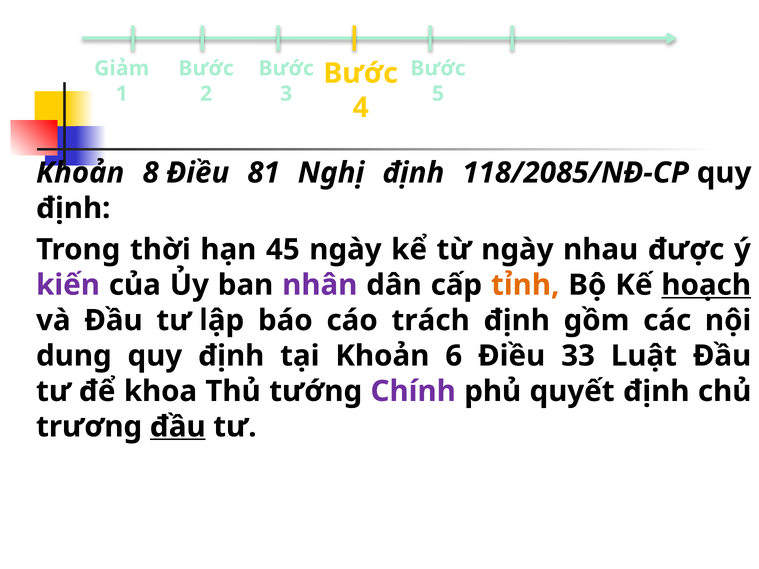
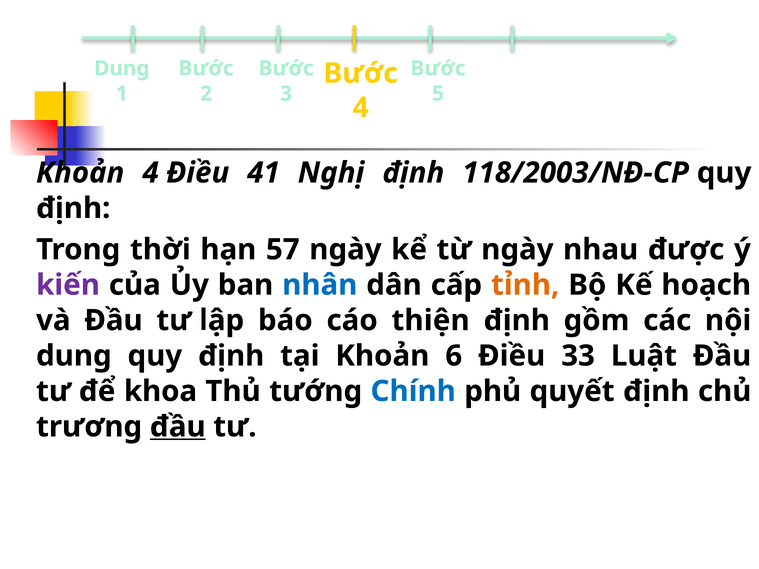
Giảm at (122, 68): Giảm -> Dung
Khoản 8: 8 -> 4
81: 81 -> 41
118/2085/NĐ-CP: 118/2085/NĐ-CP -> 118/2003/NĐ-CP
45: 45 -> 57
nhân colour: purple -> blue
hoạch underline: present -> none
trách: trách -> thiện
Chính colour: purple -> blue
